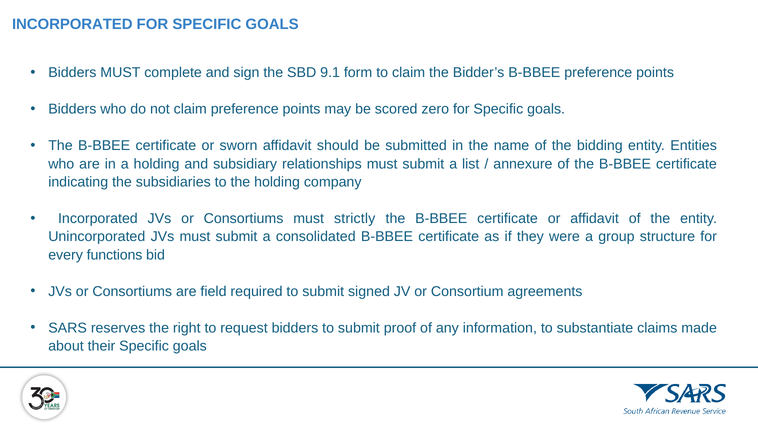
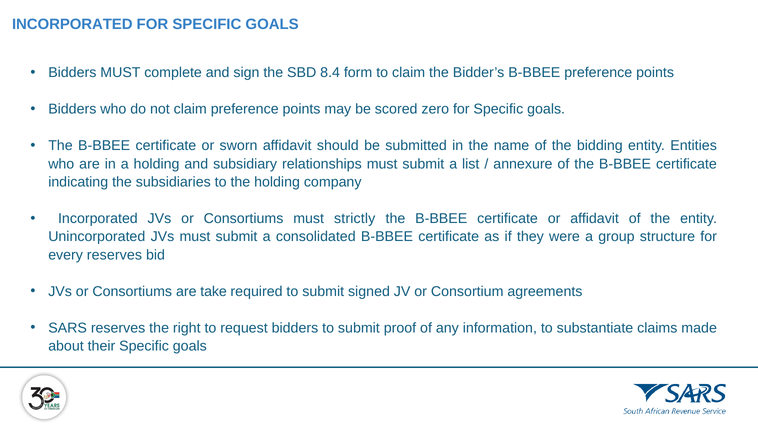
9.1: 9.1 -> 8.4
every functions: functions -> reserves
field: field -> take
